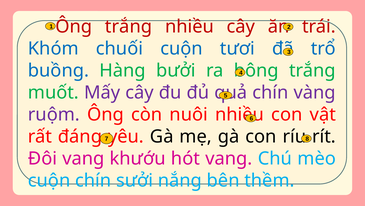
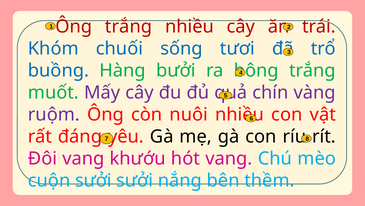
chuối cuộn: cuộn -> sống
cuộn chín: chín -> sưởi
